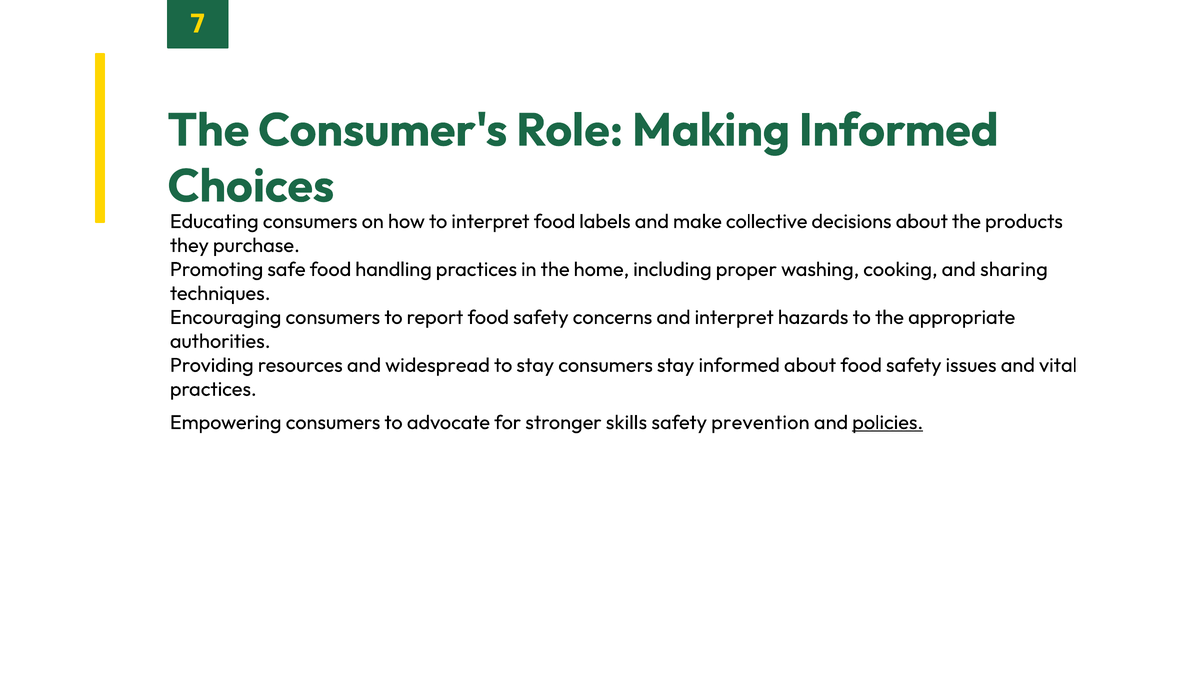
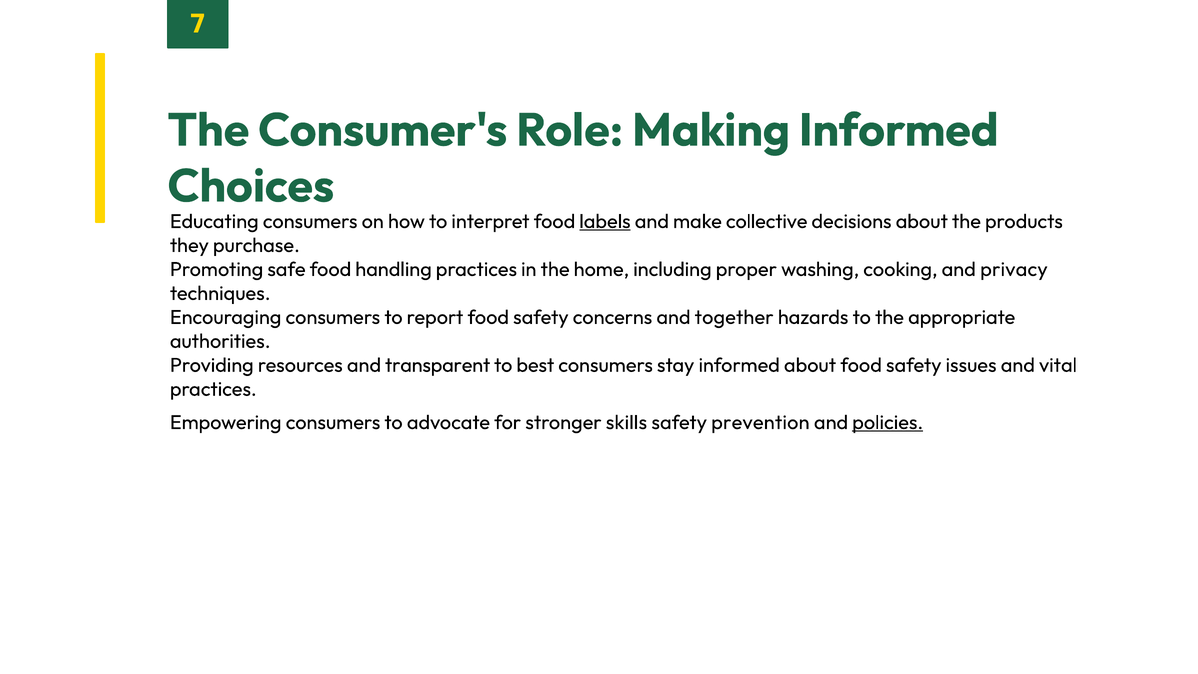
labels underline: none -> present
sharing: sharing -> privacy
and interpret: interpret -> together
widespread: widespread -> transparent
to stay: stay -> best
